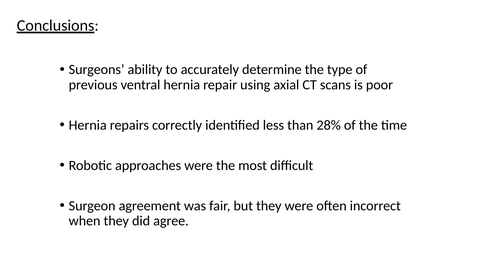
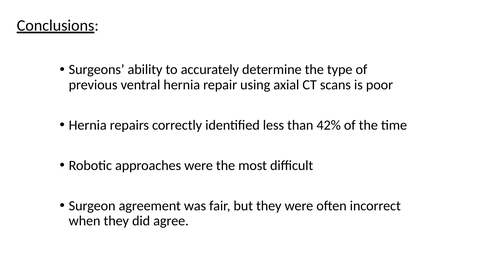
28%: 28% -> 42%
